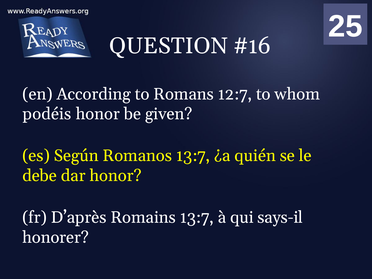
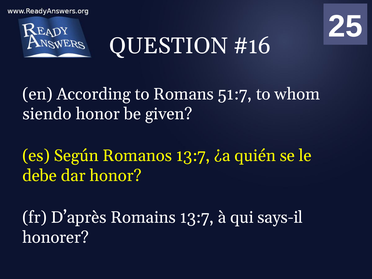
12:7: 12:7 -> 51:7
podéis: podéis -> siendo
